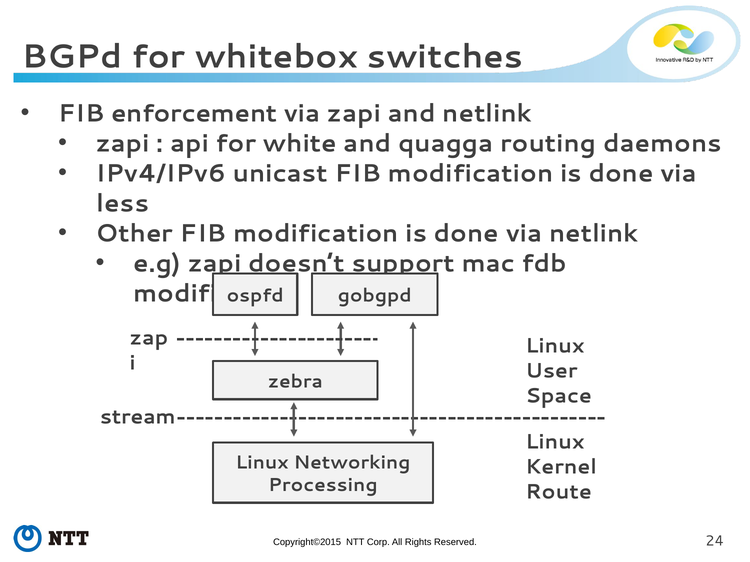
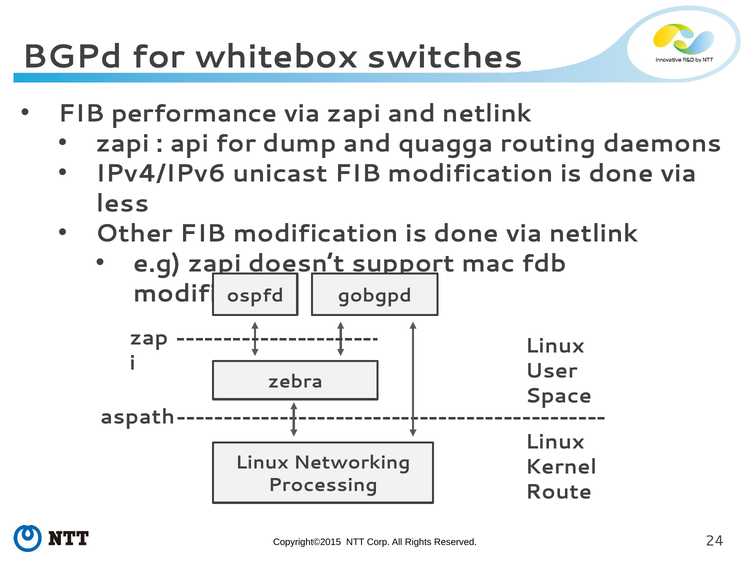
enforcement: enforcement -> performance
white: white -> dump
stream: stream -> aspath
